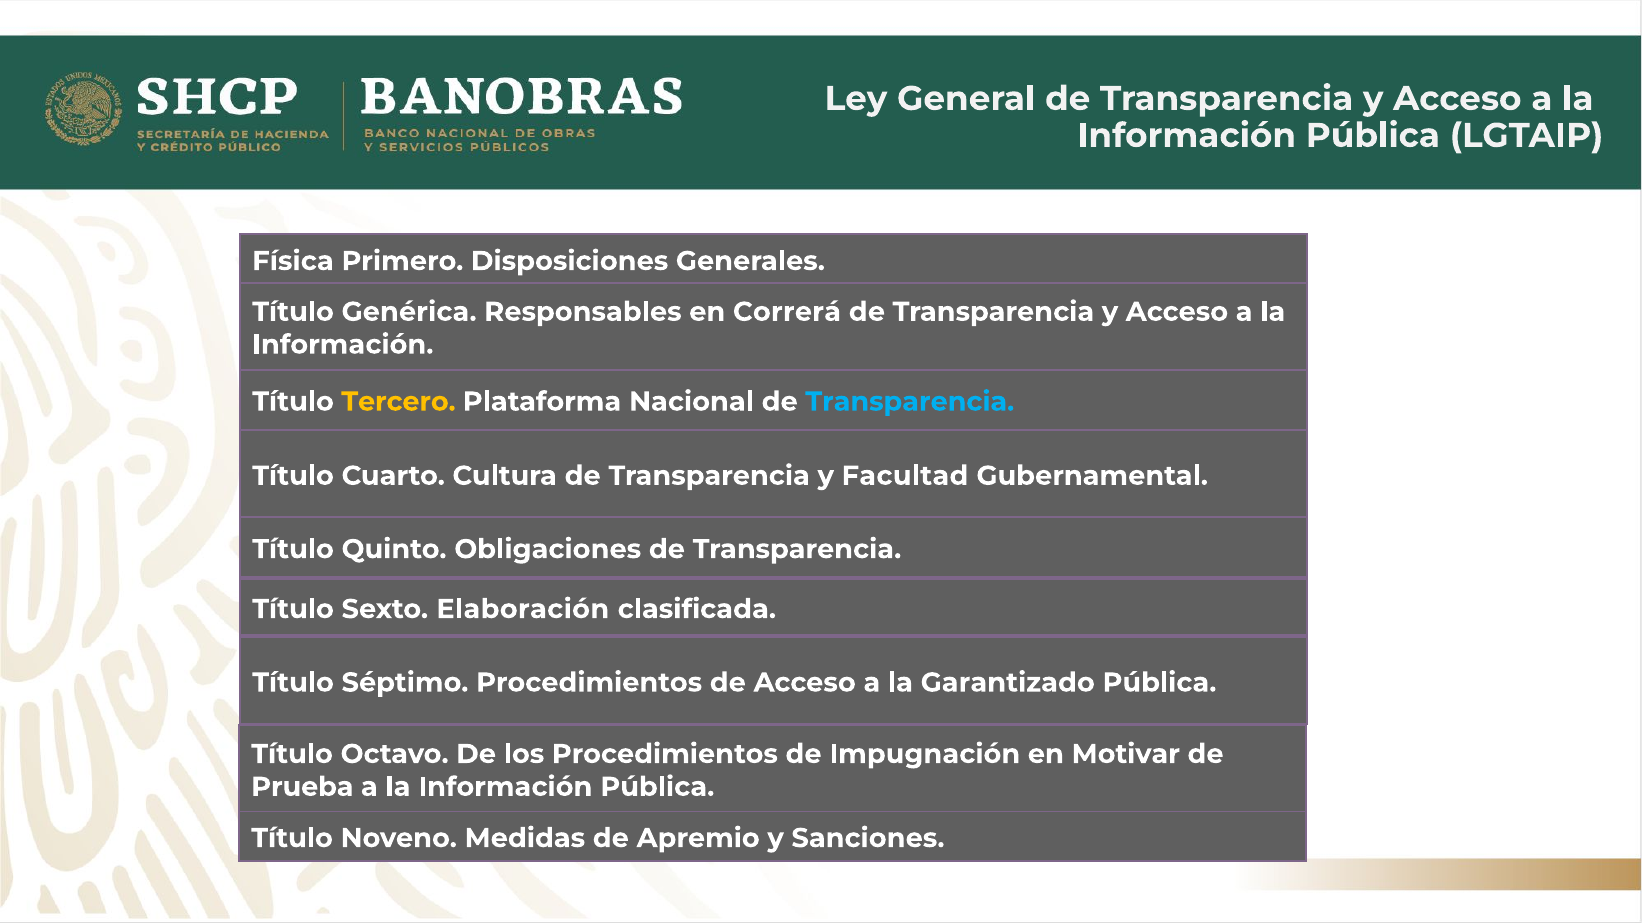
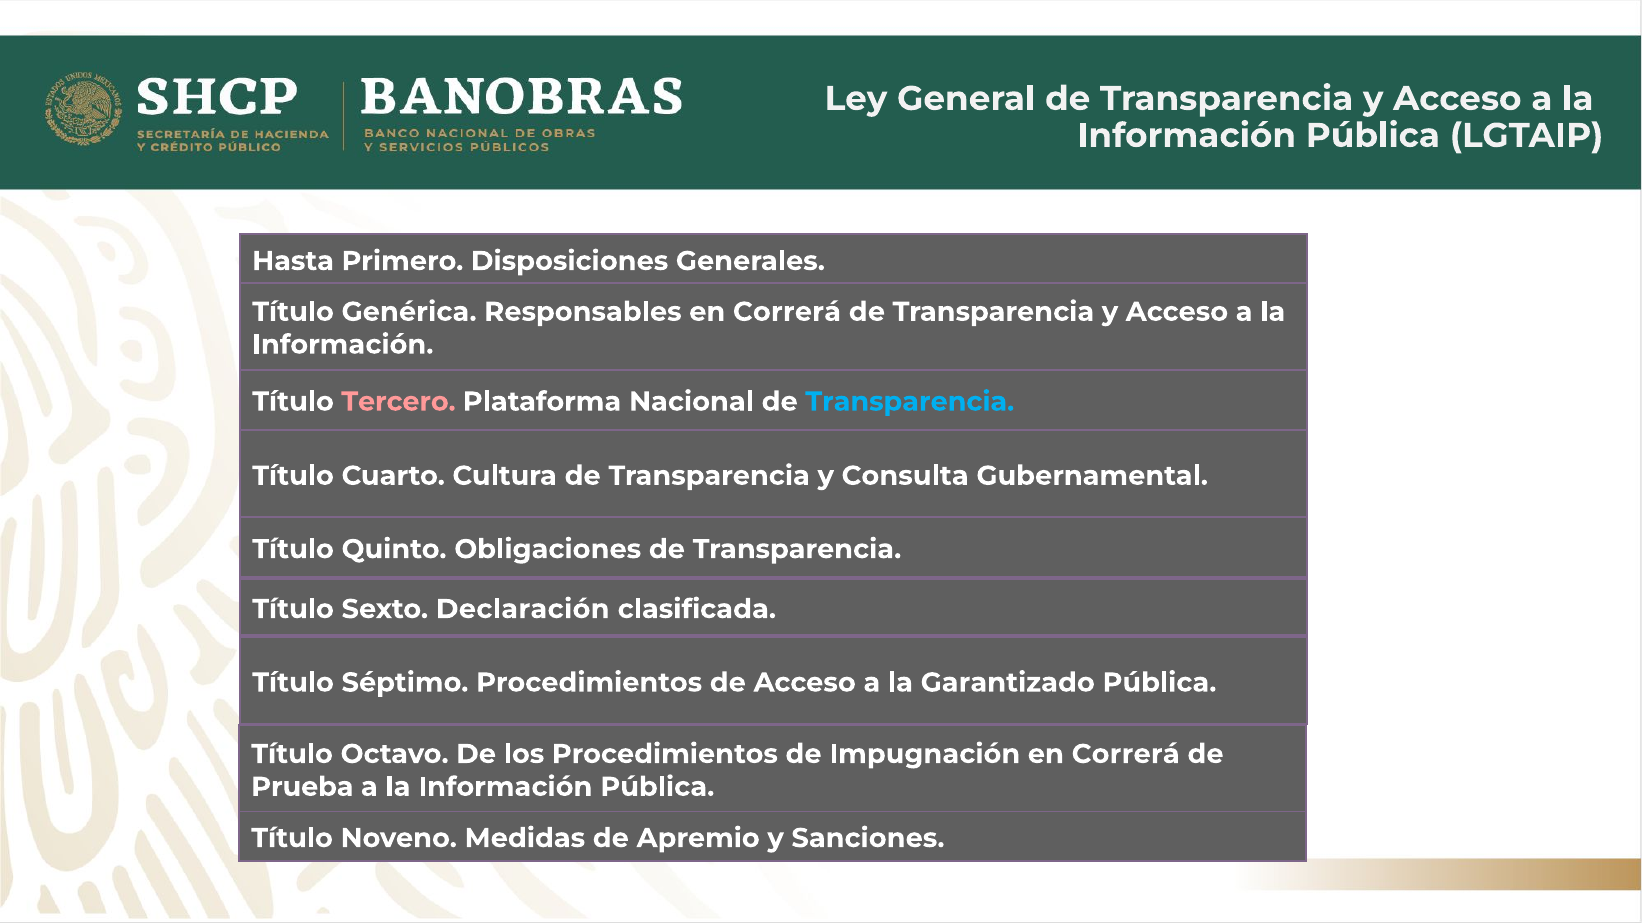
Física: Física -> Hasta
Tercero colour: yellow -> pink
Facultad: Facultad -> Consulta
Elaboración: Elaboración -> Declaración
Impugnación en Motivar: Motivar -> Correrá
